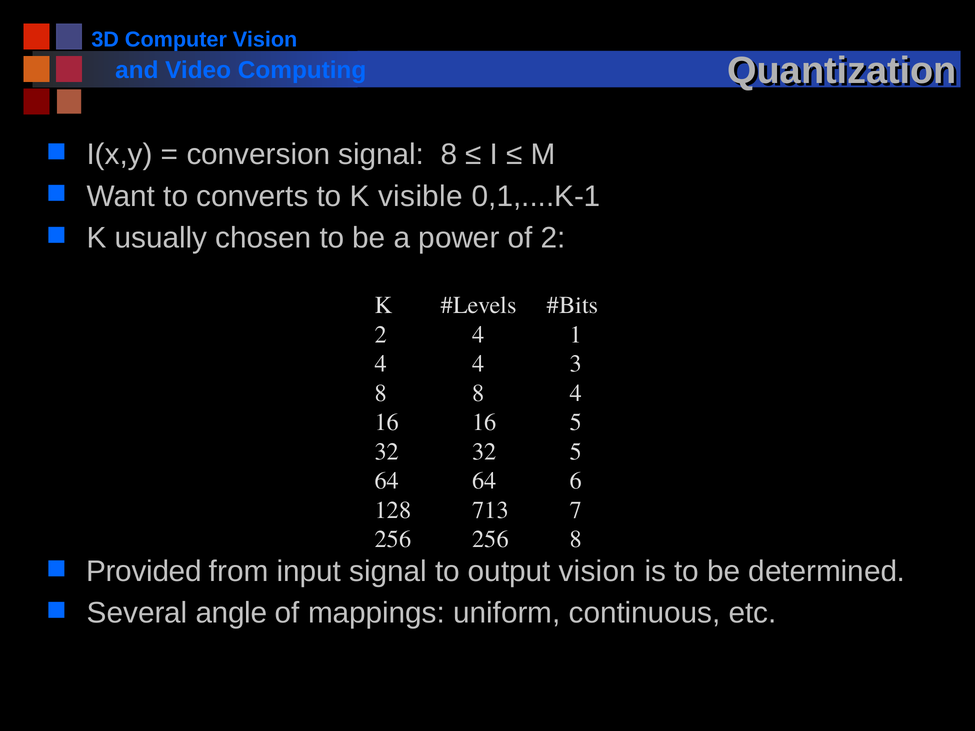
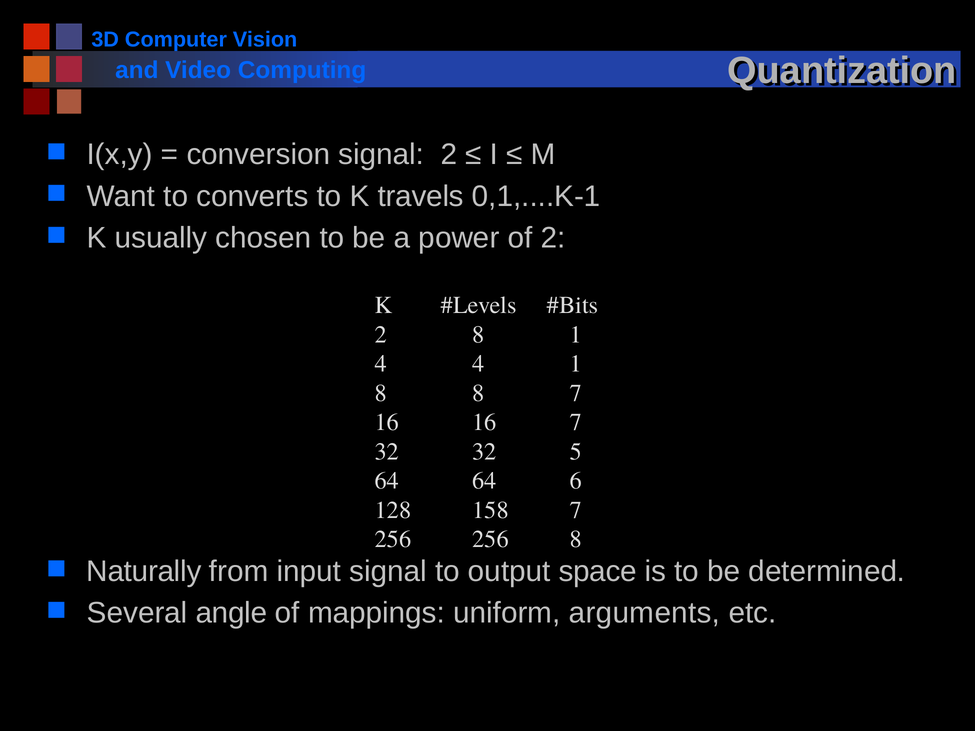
signal 8: 8 -> 2
visible: visible -> travels
2 4: 4 -> 8
4 3: 3 -> 1
8 4: 4 -> 7
16 5: 5 -> 7
713: 713 -> 158
Provided: Provided -> Naturally
output vision: vision -> space
continuous: continuous -> arguments
